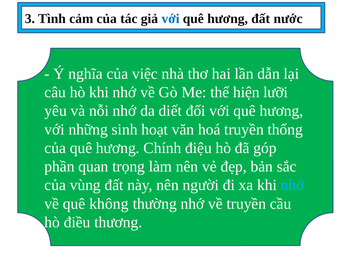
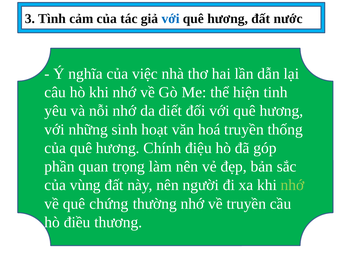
lưỡi: lưỡi -> tinh
nhớ at (293, 185) colour: light blue -> light green
không: không -> chứng
